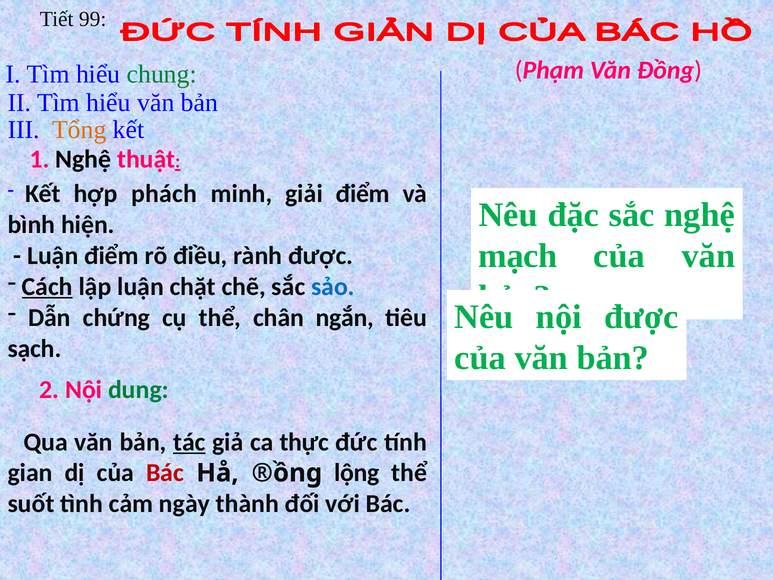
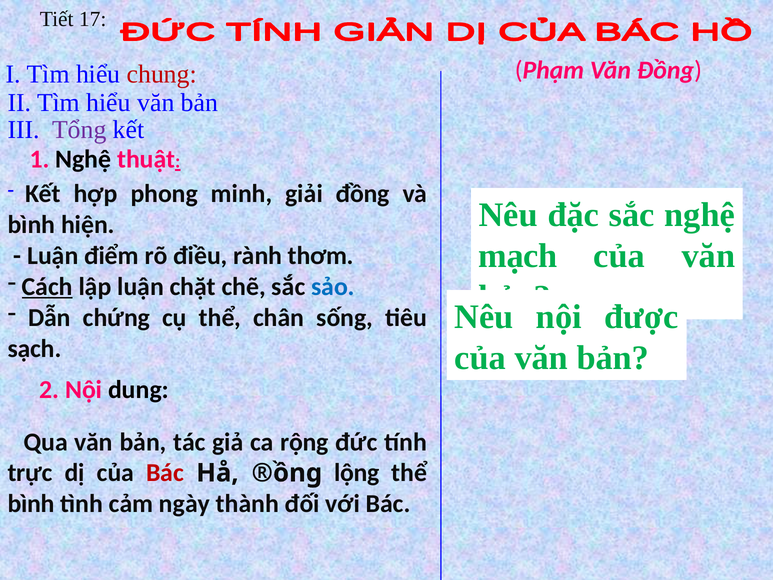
99: 99 -> 17
chung colour: green -> red
Tổng colour: orange -> purple
phách: phách -> phong
giải điểm: điểm -> đồng
rành được: được -> thơm
ngắn: ngắn -> sống
dung colour: green -> black
tác underline: present -> none
thực: thực -> rộng
gian: gian -> trực
suốt at (31, 504): suốt -> bình
